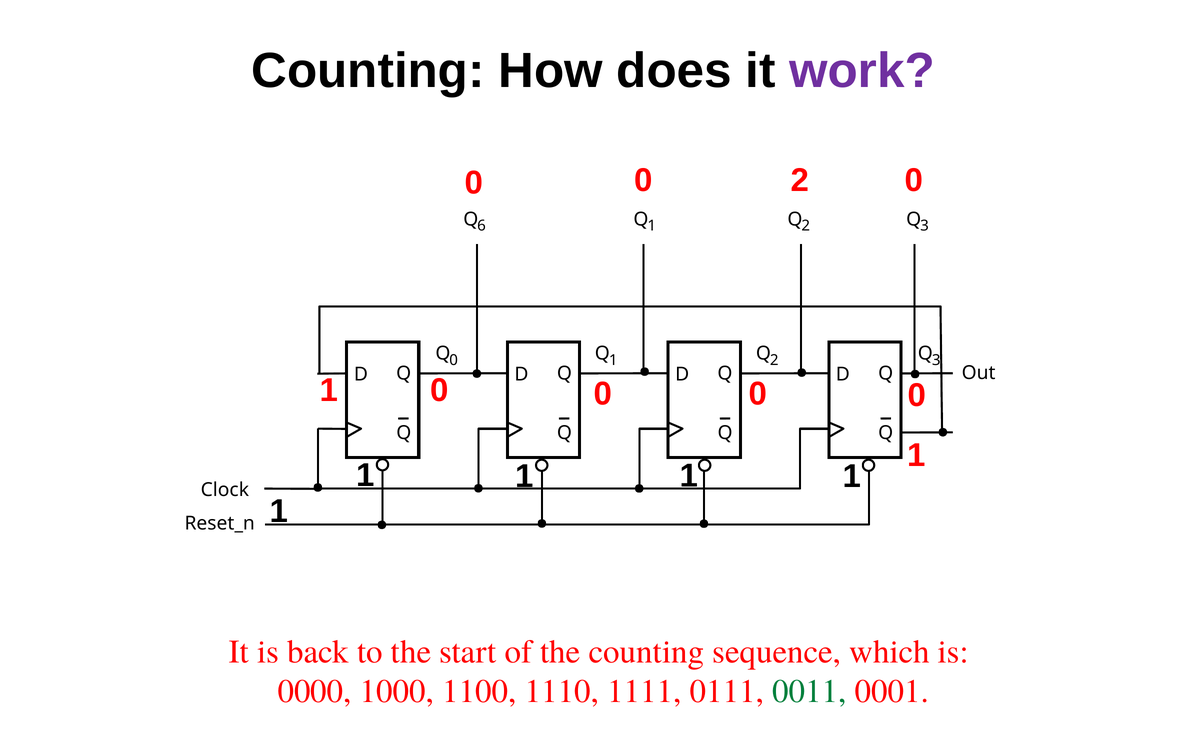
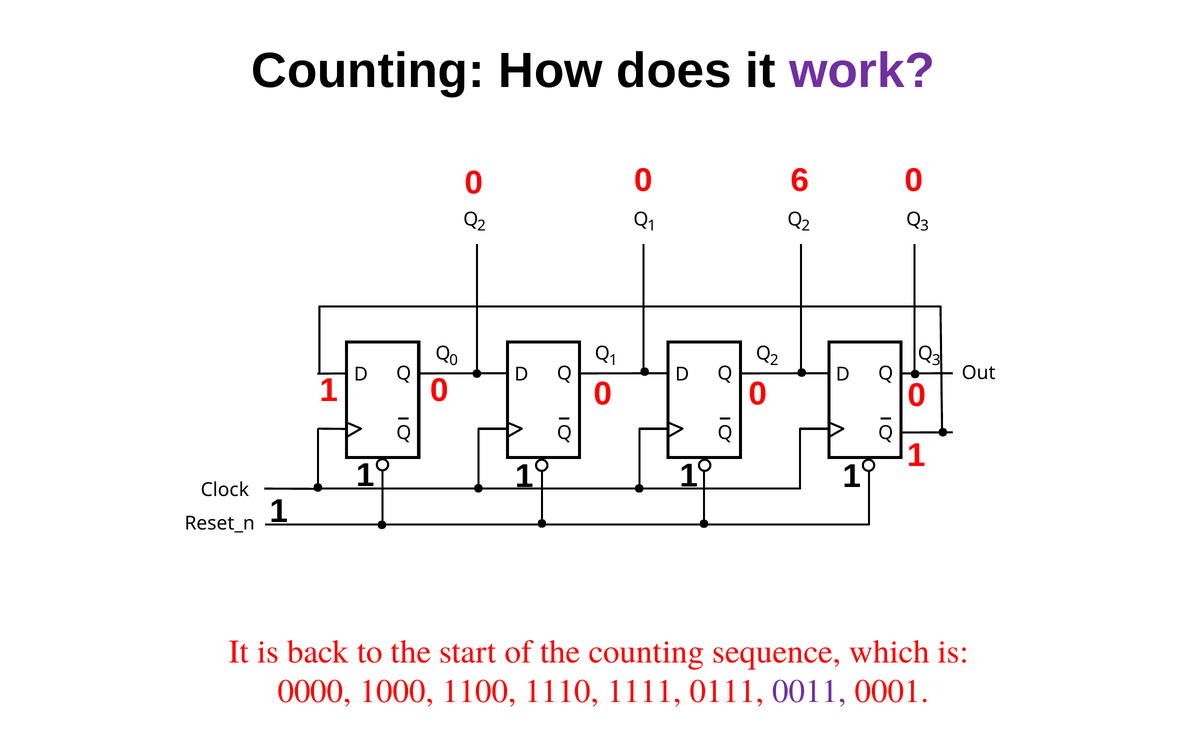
0 2: 2 -> 6
6 at (481, 226): 6 -> 2
0011 colour: green -> purple
